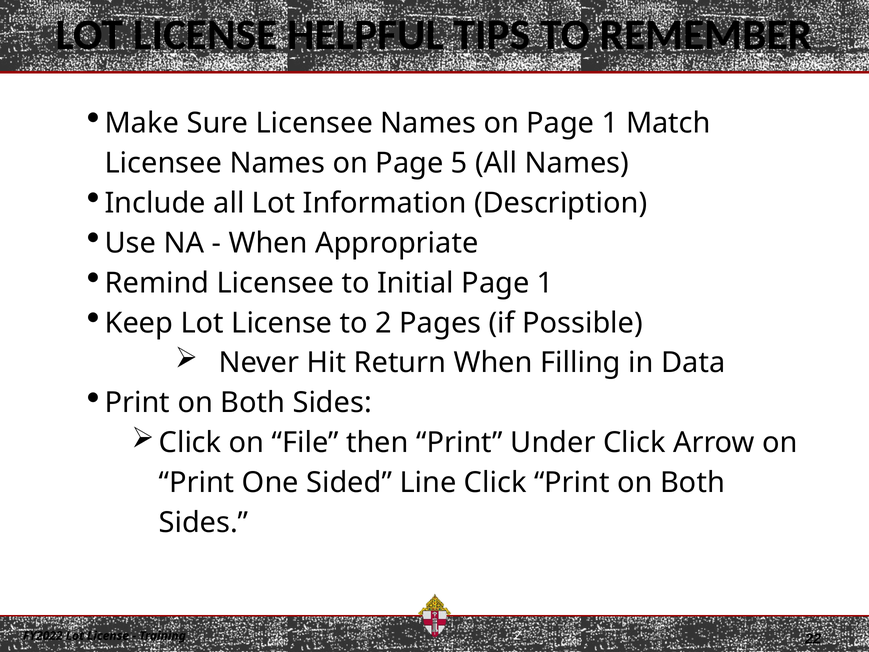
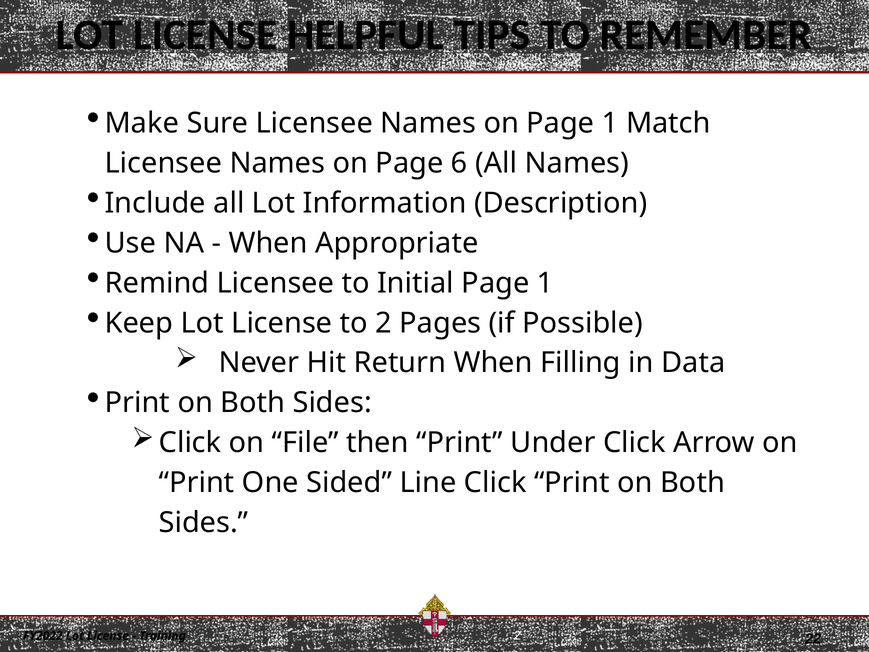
5: 5 -> 6
